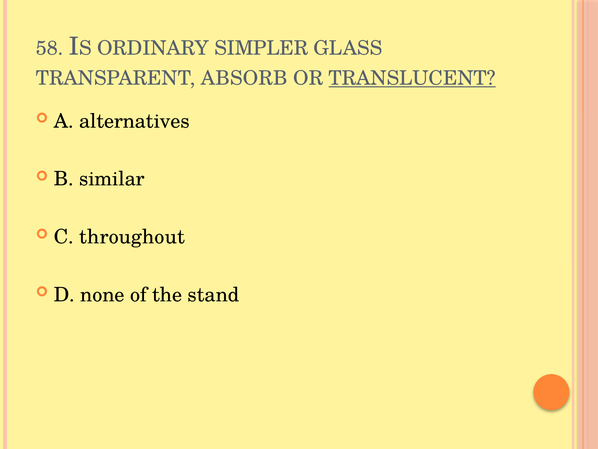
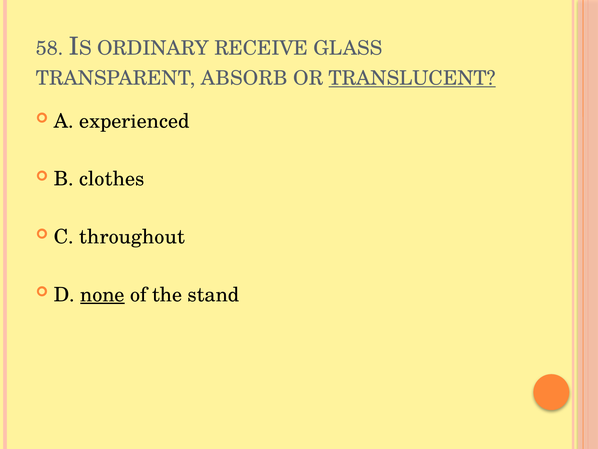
SIMPLER: SIMPLER -> RECEIVE
alternatives: alternatives -> experienced
similar: similar -> clothes
none underline: none -> present
